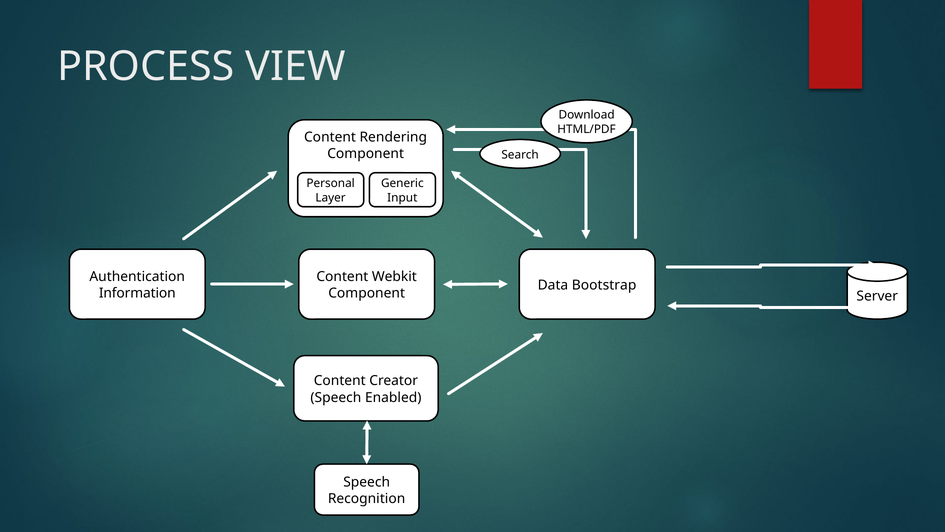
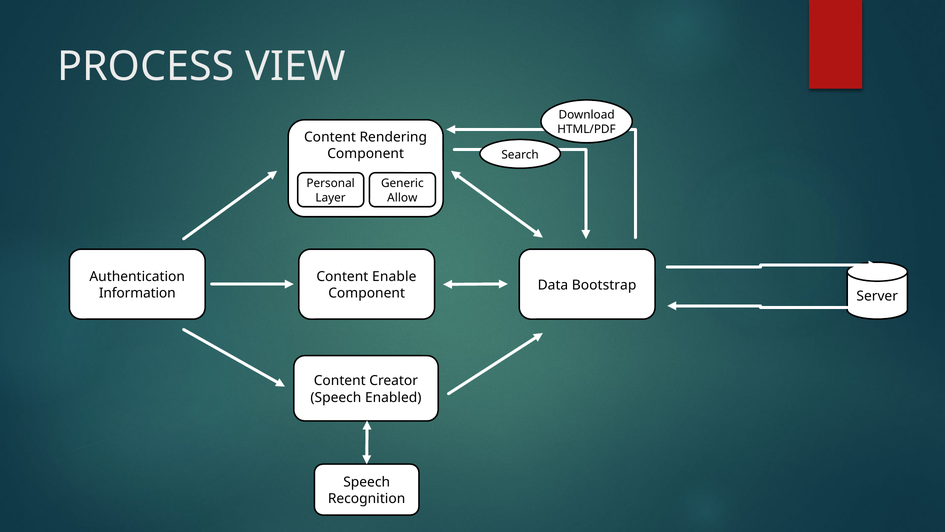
Input: Input -> Allow
Webkit: Webkit -> Enable
